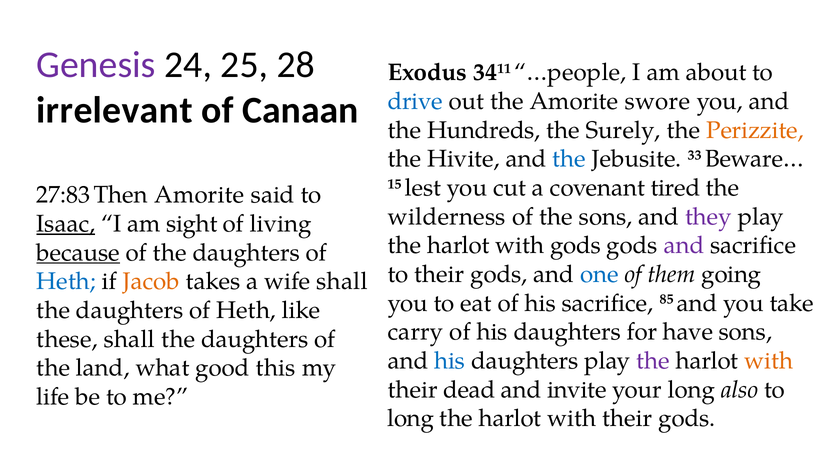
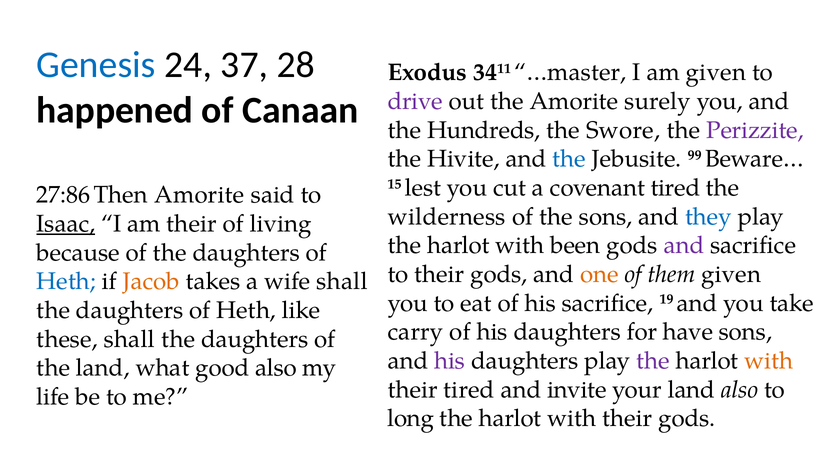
Genesis colour: purple -> blue
25: 25 -> 37
…people: …people -> …master
am about: about -> given
irrelevant: irrelevant -> happened
drive colour: blue -> purple
swore: swore -> surely
Surely: Surely -> Swore
Perizzite colour: orange -> purple
33: 33 -> 99
27:83: 27:83 -> 27:86
they colour: purple -> blue
am sight: sight -> their
with gods: gods -> been
because underline: present -> none
one colour: blue -> orange
them going: going -> given
85: 85 -> 19
his at (450, 361) colour: blue -> purple
good this: this -> also
their dead: dead -> tired
your long: long -> land
